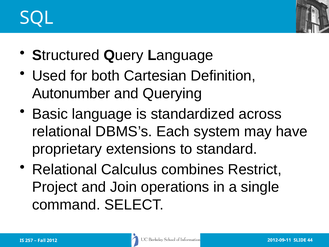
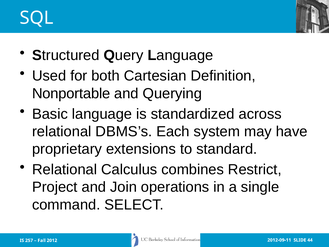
Autonumber: Autonumber -> Nonportable
